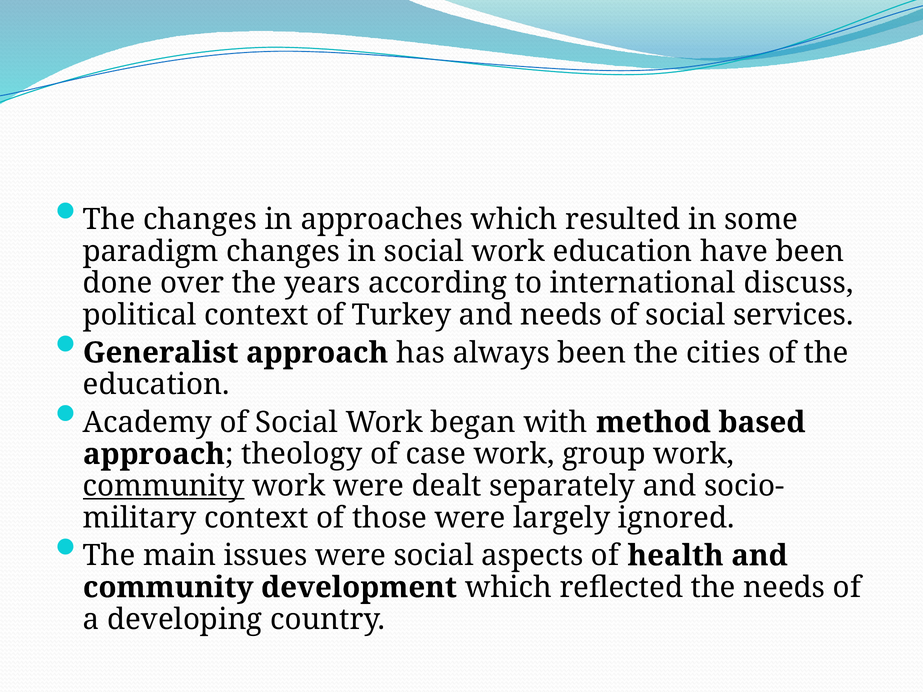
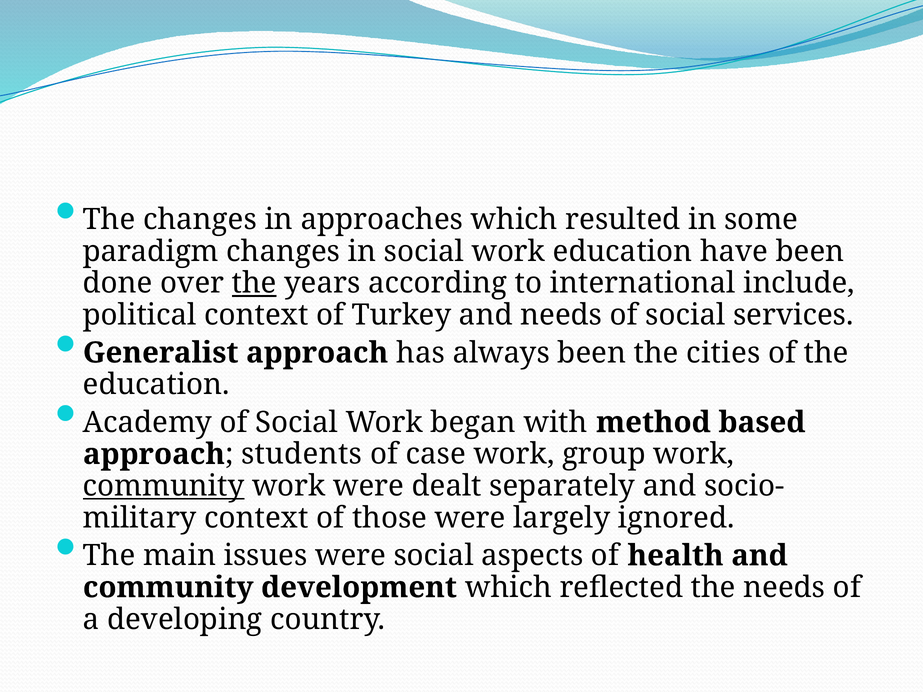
the at (254, 283) underline: none -> present
discuss: discuss -> include
theology: theology -> students
